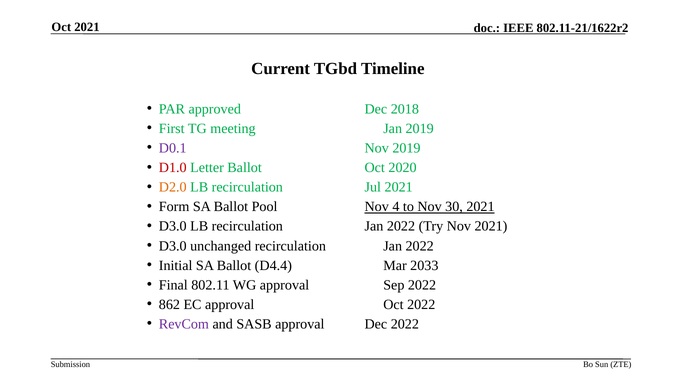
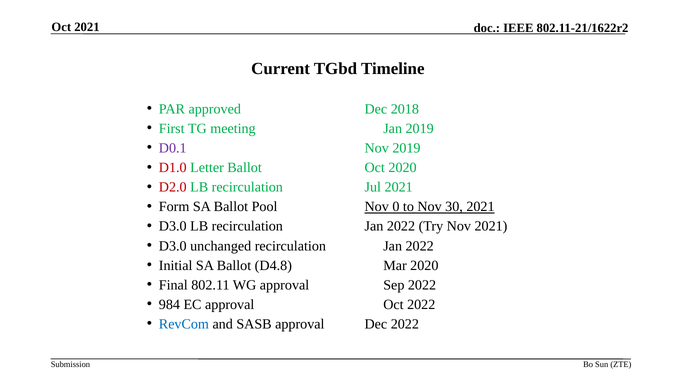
D2.0 colour: orange -> red
4: 4 -> 0
D4.4: D4.4 -> D4.8
Mar 2033: 2033 -> 2020
862: 862 -> 984
RevCom colour: purple -> blue
